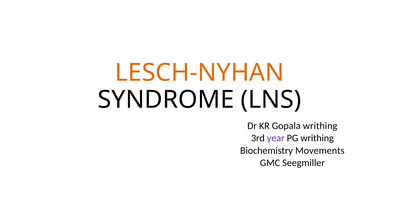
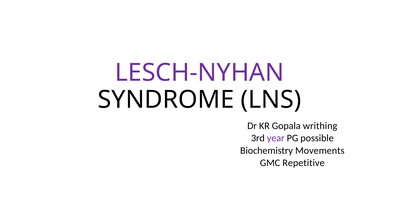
LESCH-NYHAN colour: orange -> purple
PG writhing: writhing -> possible
Seegmiller: Seegmiller -> Repetitive
